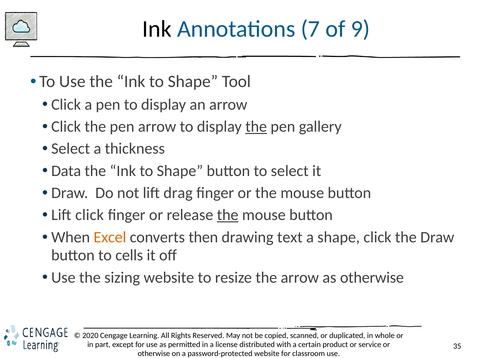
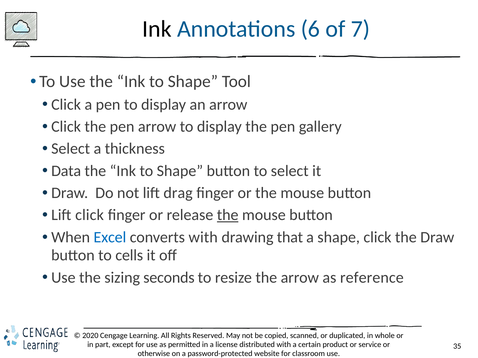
7: 7 -> 6
9: 9 -> 7
the at (256, 127) underline: present -> none
Excel colour: orange -> blue
converts then: then -> with
text: text -> that
sizing website: website -> seconds
as otherwise: otherwise -> reference
